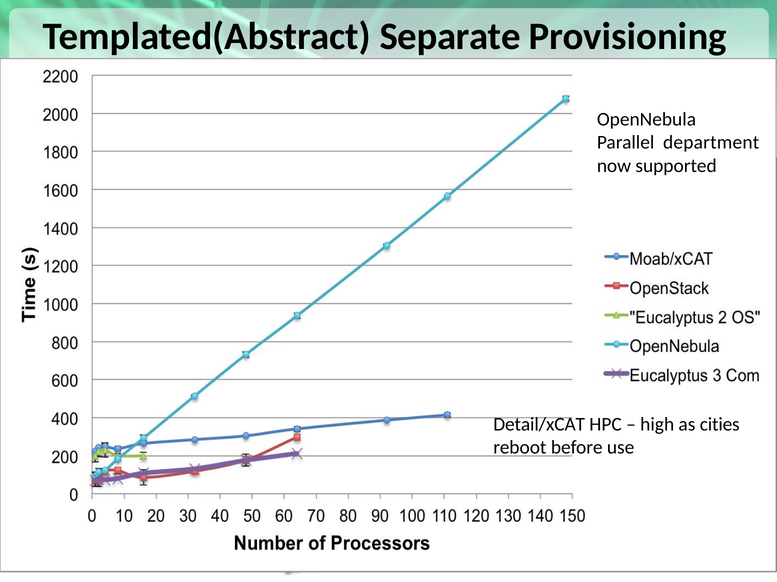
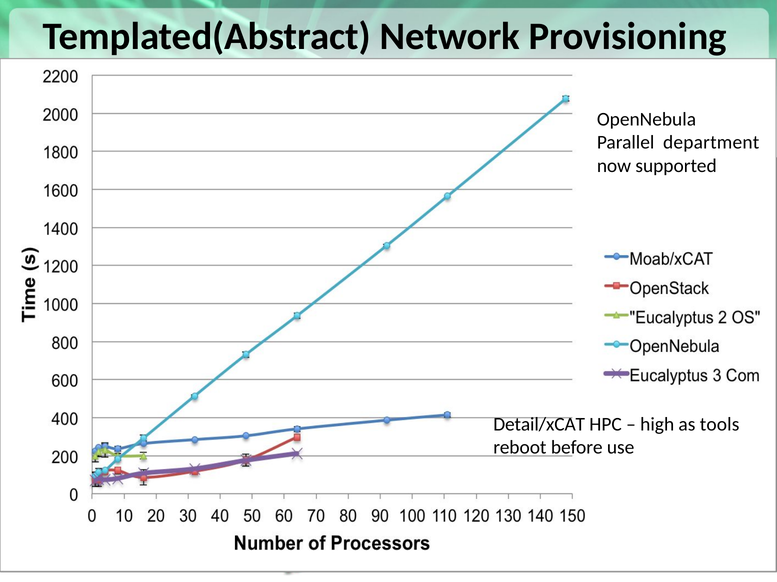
Separate: Separate -> Network
cities: cities -> tools
